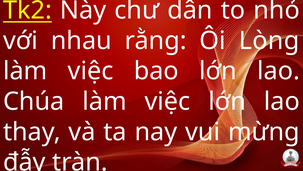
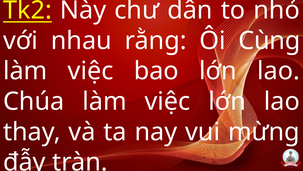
Lòng: Lòng -> Cùng
